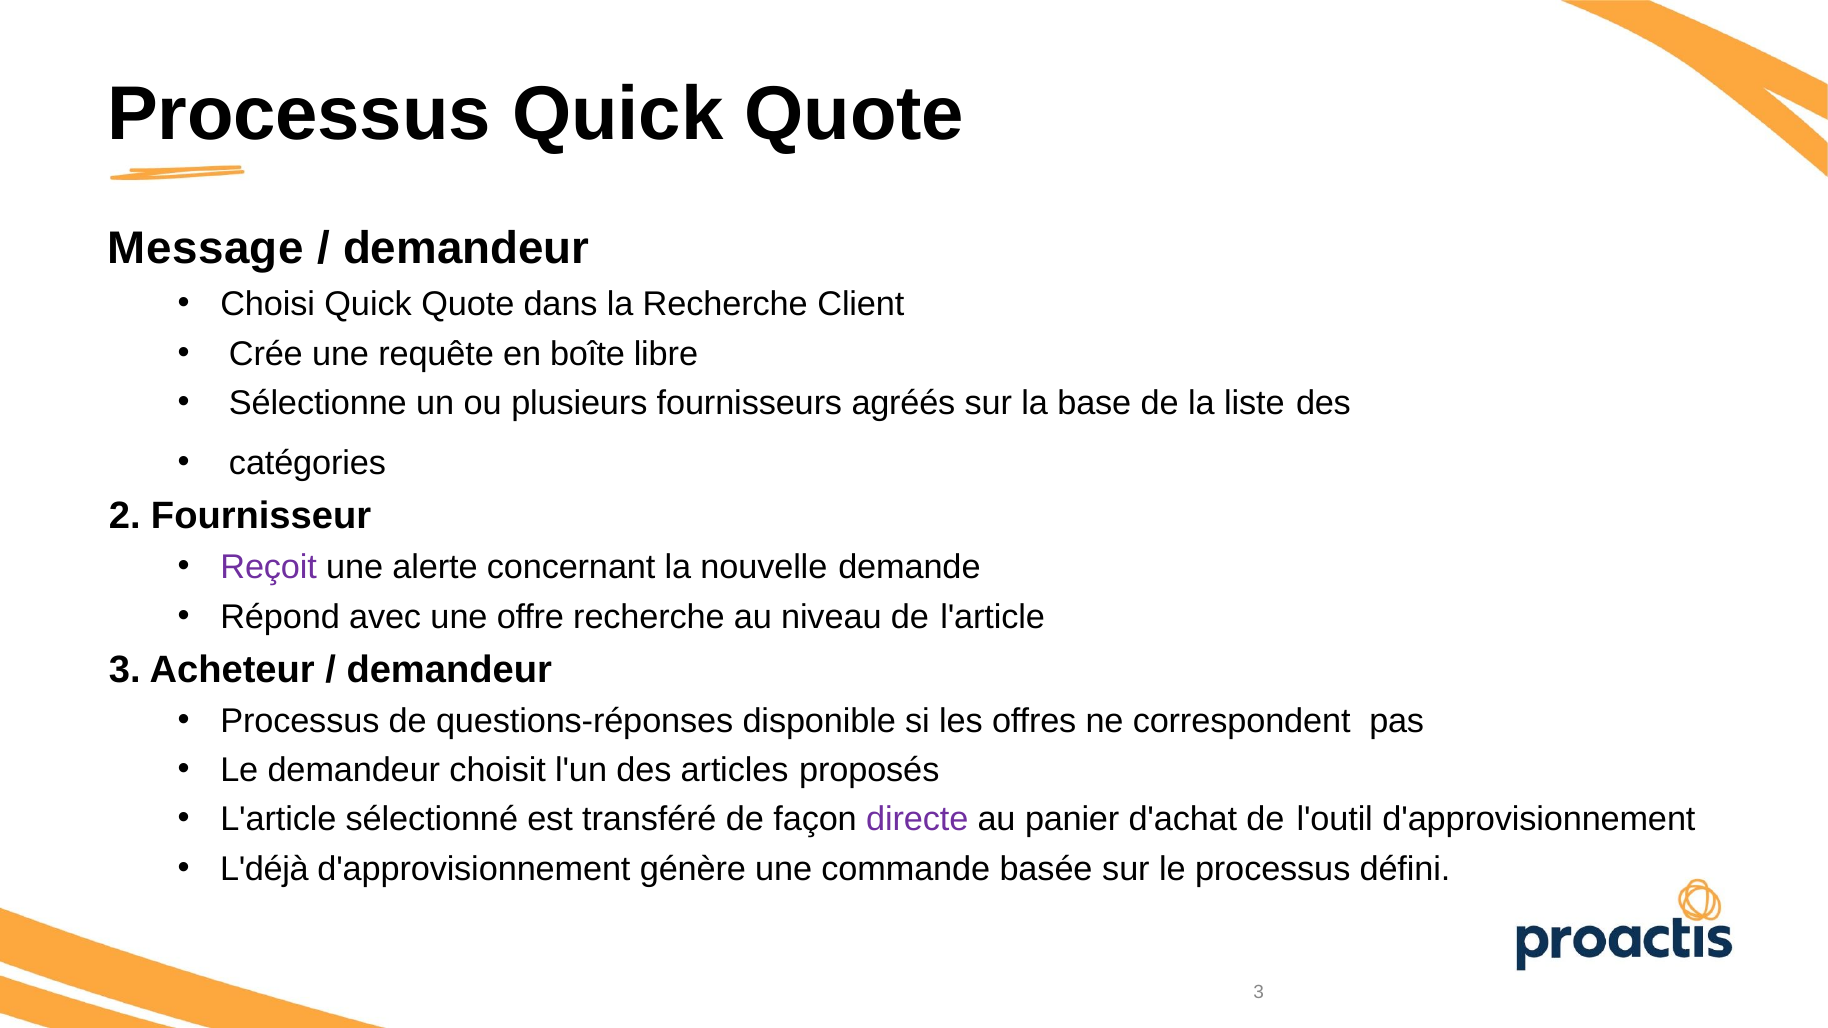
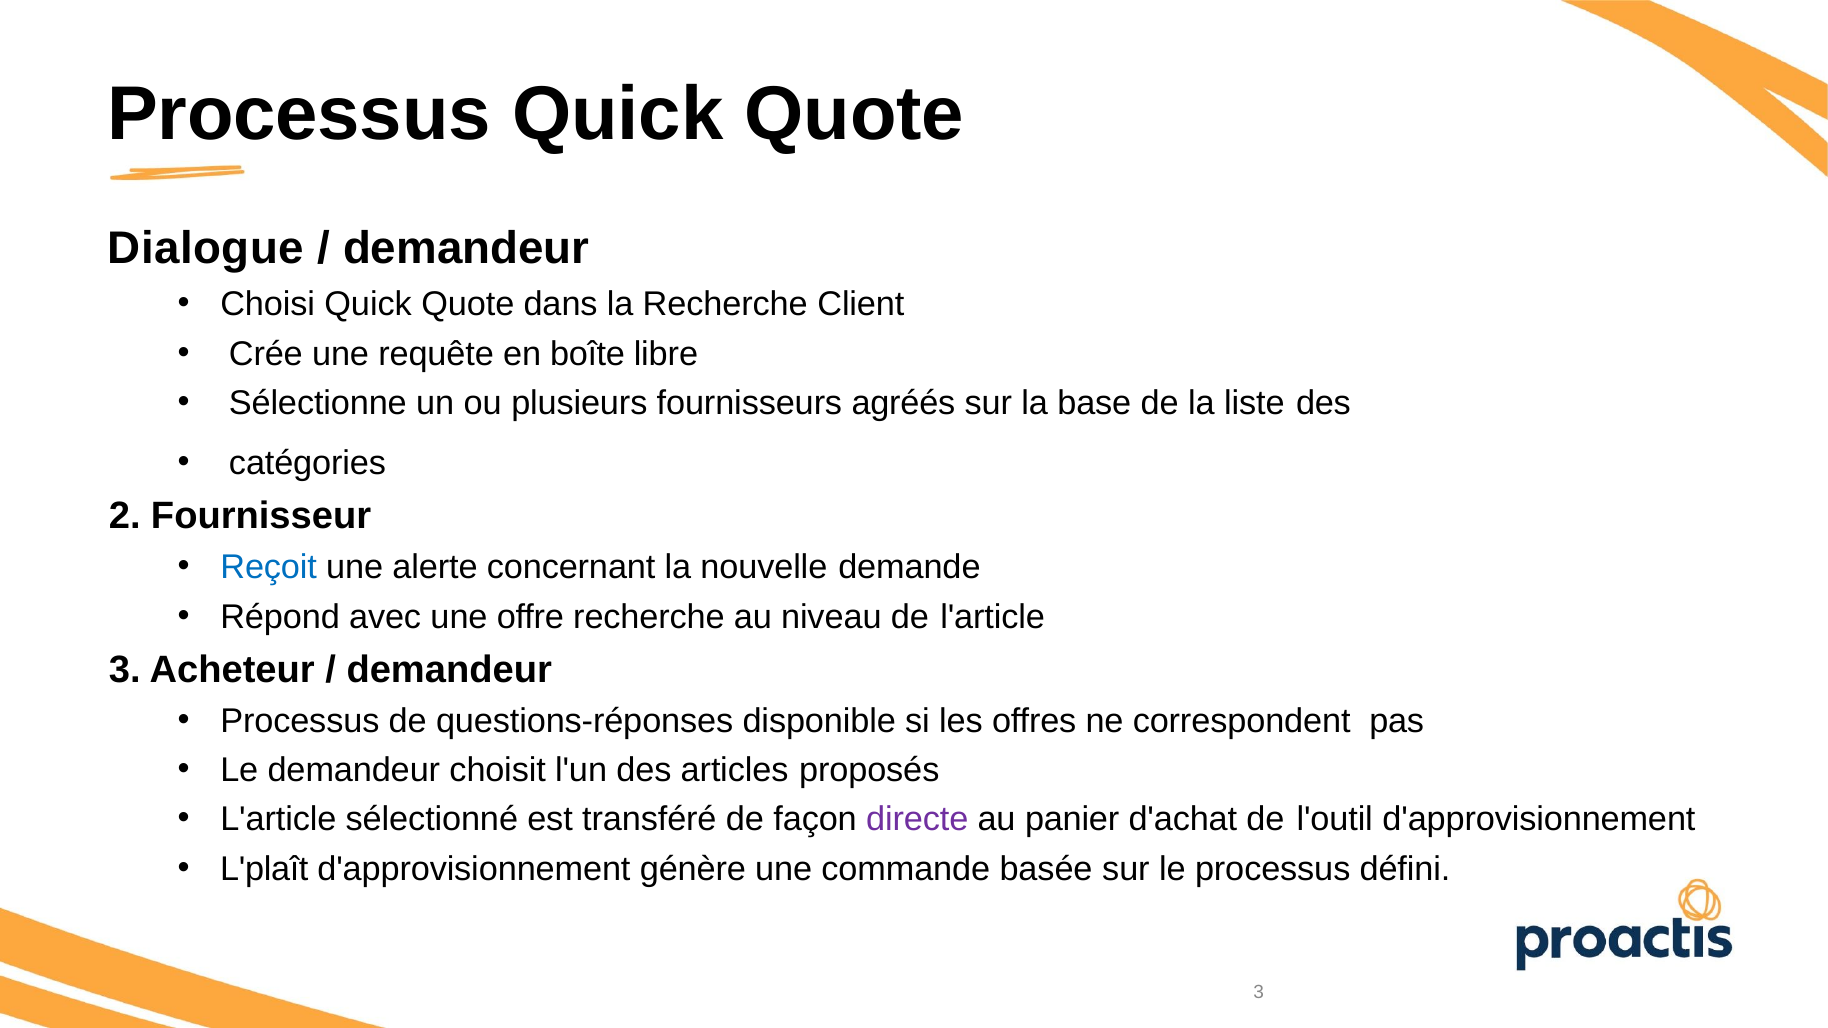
Message: Message -> Dialogue
Reçoit colour: purple -> blue
L'déjà: L'déjà -> L'plaît
